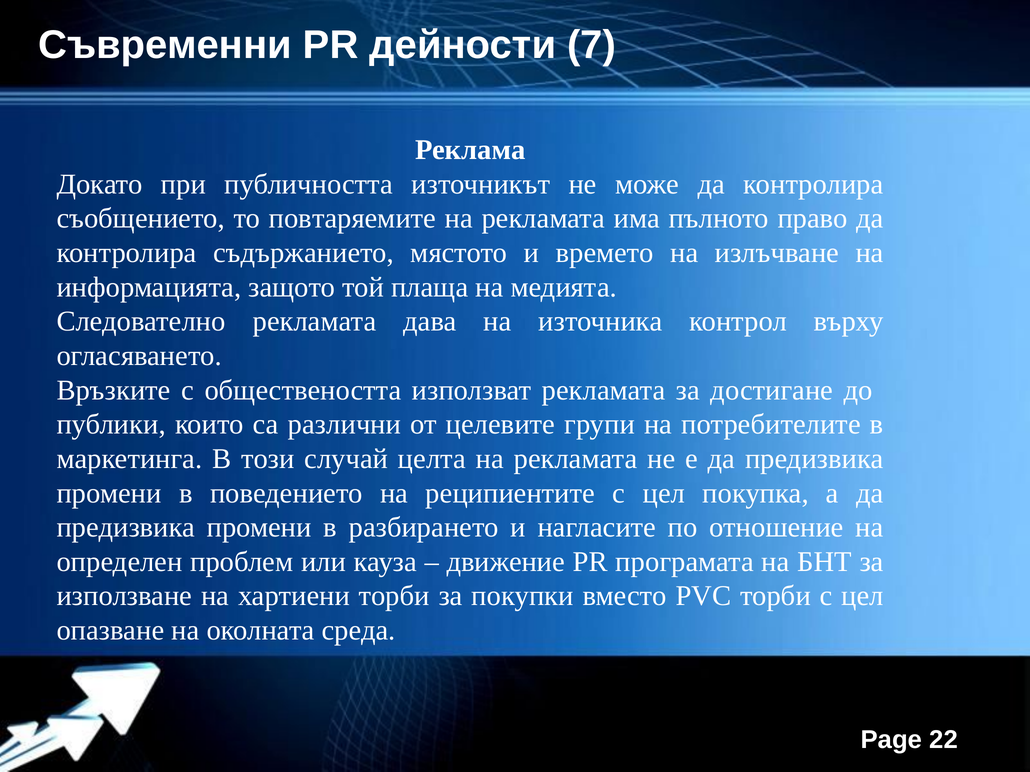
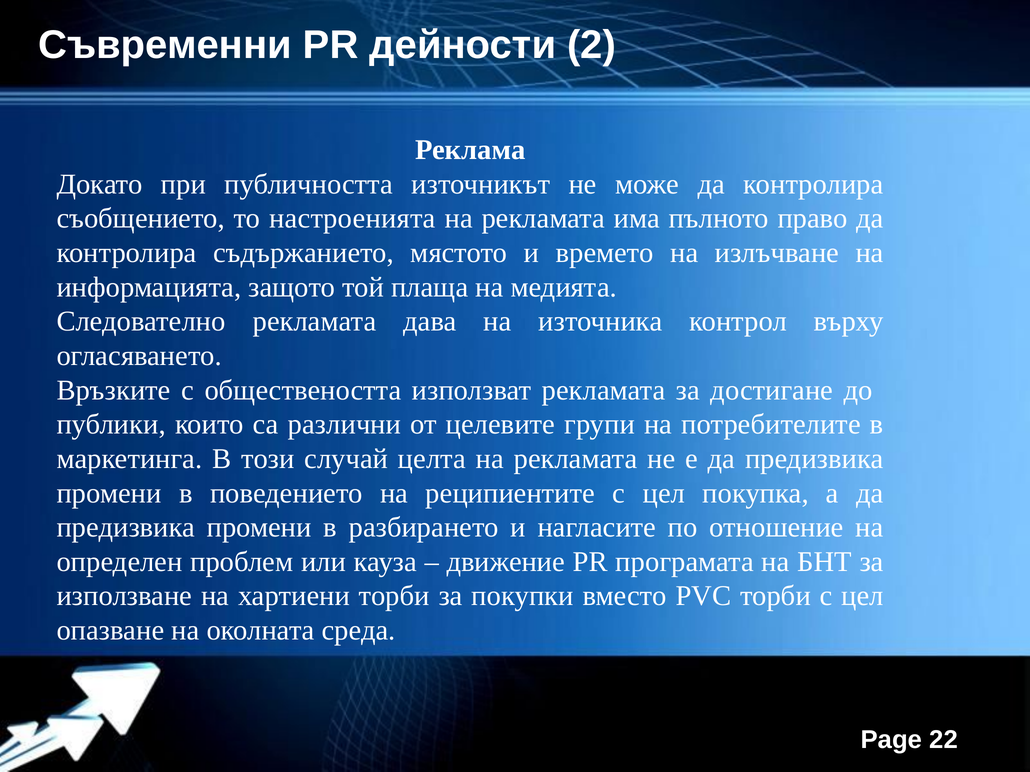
7: 7 -> 2
повтаряемите: повтаряемите -> настроенията
